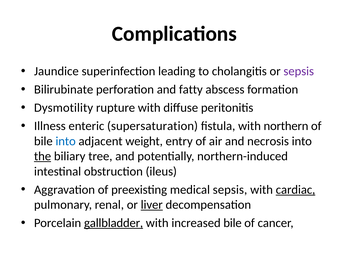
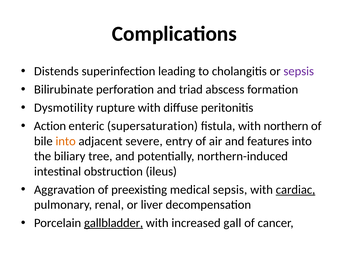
Jaundice: Jaundice -> Distends
fatty: fatty -> triad
Illness: Illness -> Action
into at (66, 141) colour: blue -> orange
weight: weight -> severe
necrosis: necrosis -> features
the underline: present -> none
liver underline: present -> none
increased bile: bile -> gall
